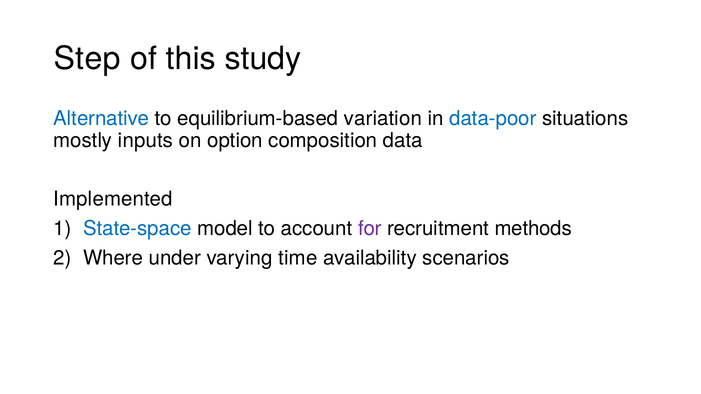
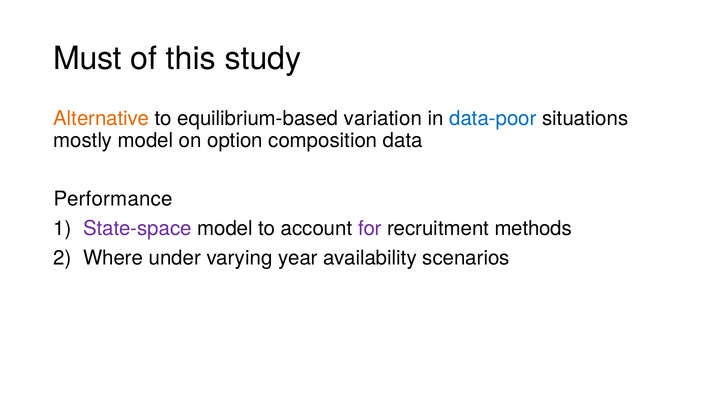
Step: Step -> Must
Alternative colour: blue -> orange
mostly inputs: inputs -> model
Implemented: Implemented -> Performance
State-space colour: blue -> purple
time: time -> year
